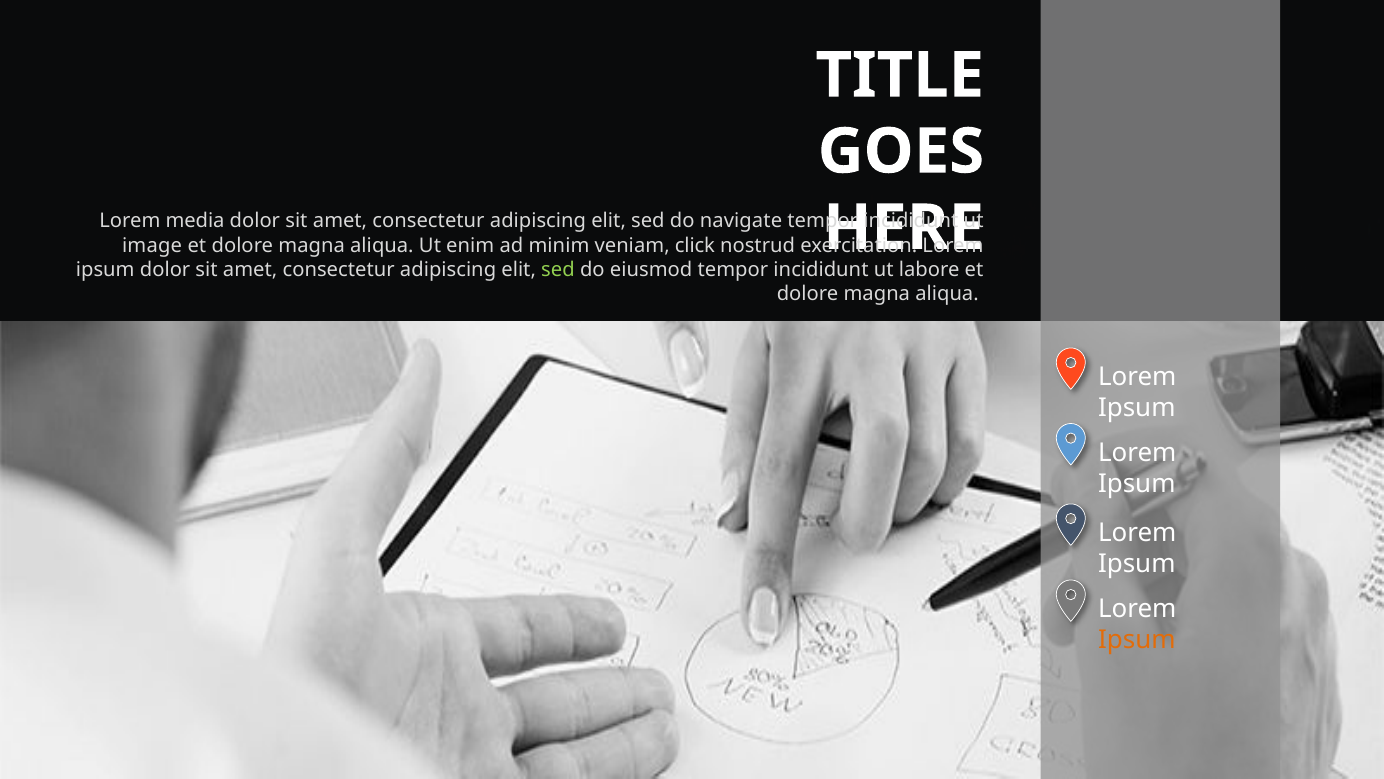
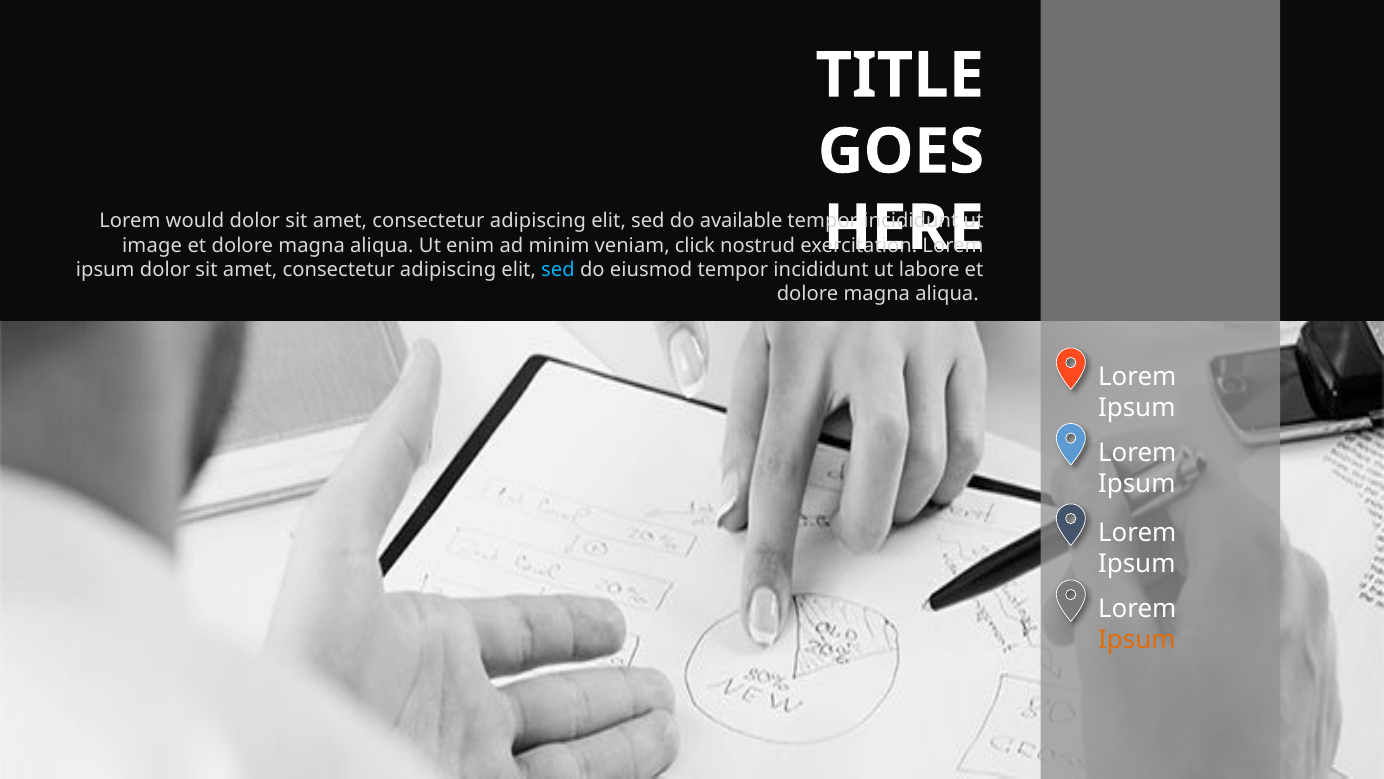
media: media -> would
navigate: navigate -> available
sed at (558, 269) colour: light green -> light blue
